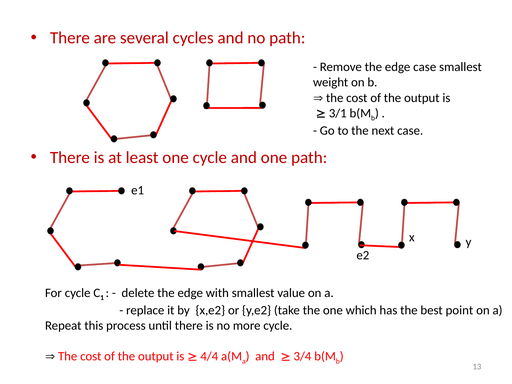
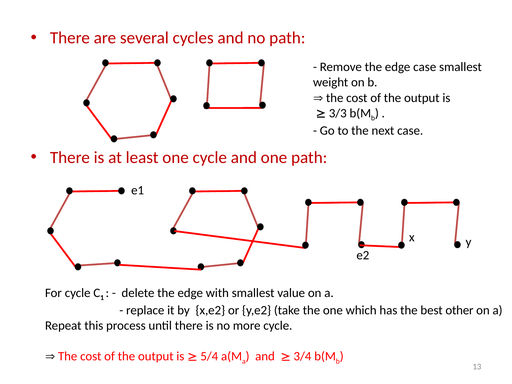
3/1: 3/1 -> 3/3
point: point -> other
4/4: 4/4 -> 5/4
